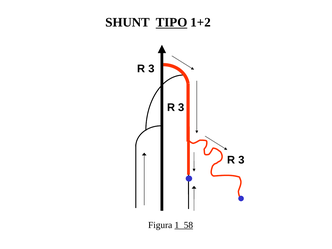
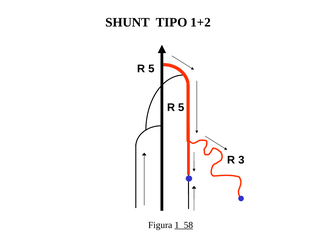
TIPO underline: present -> none
3 at (151, 69): 3 -> 5
3 at (181, 108): 3 -> 5
